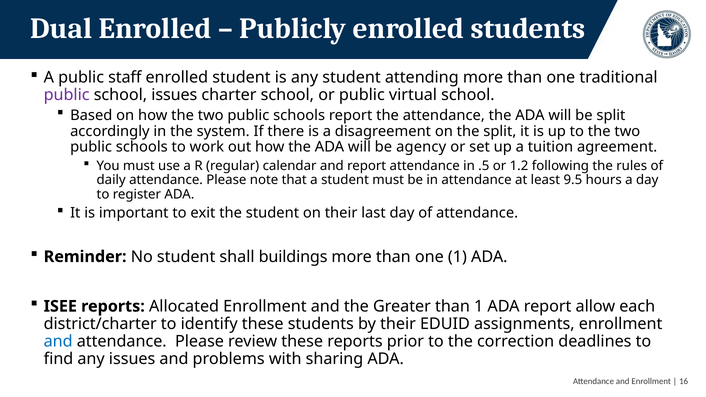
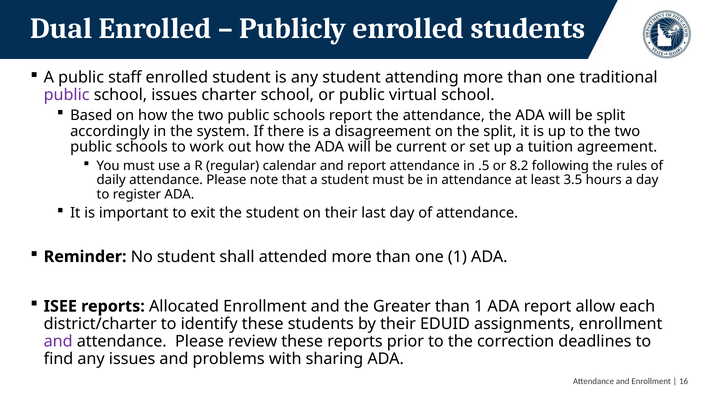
agency: agency -> current
1.2: 1.2 -> 8.2
9.5: 9.5 -> 3.5
buildings: buildings -> attended
and at (58, 341) colour: blue -> purple
